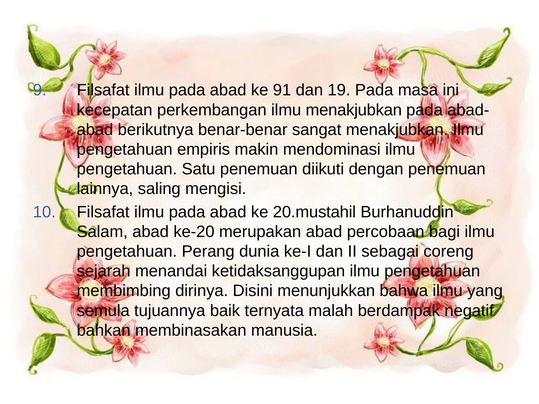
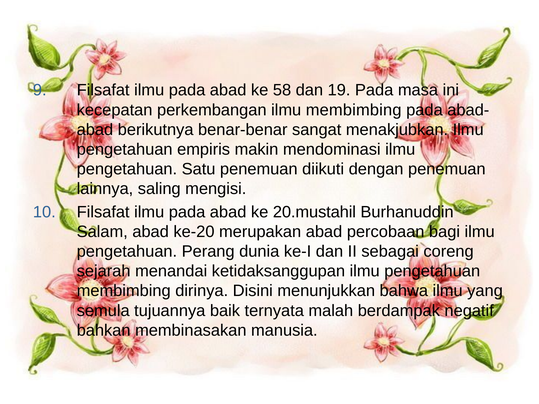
91: 91 -> 58
ilmu menakjubkan: menakjubkan -> membimbing
